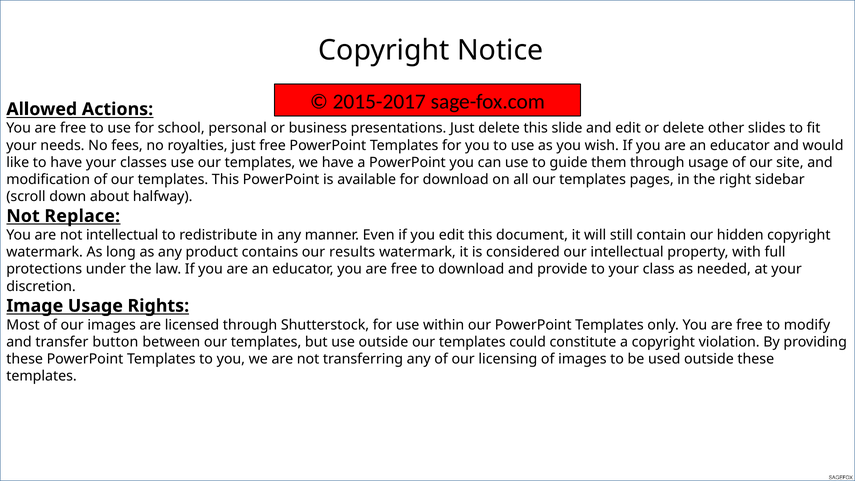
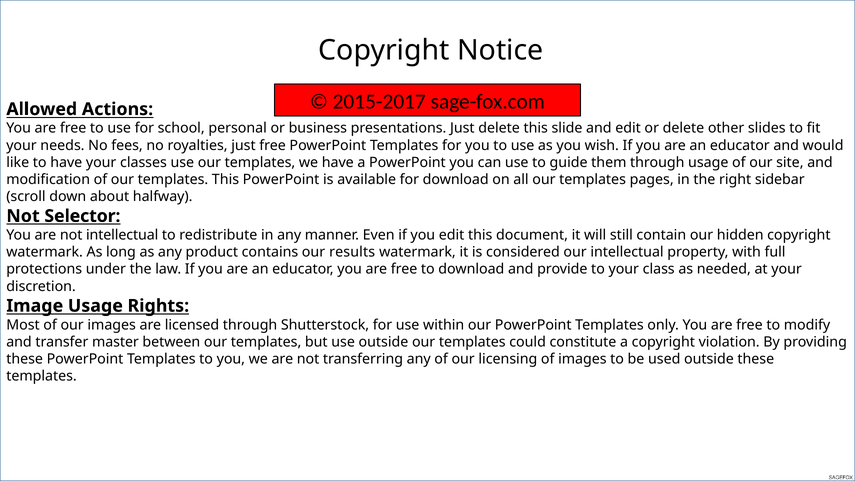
Replace: Replace -> Selector
button: button -> master
